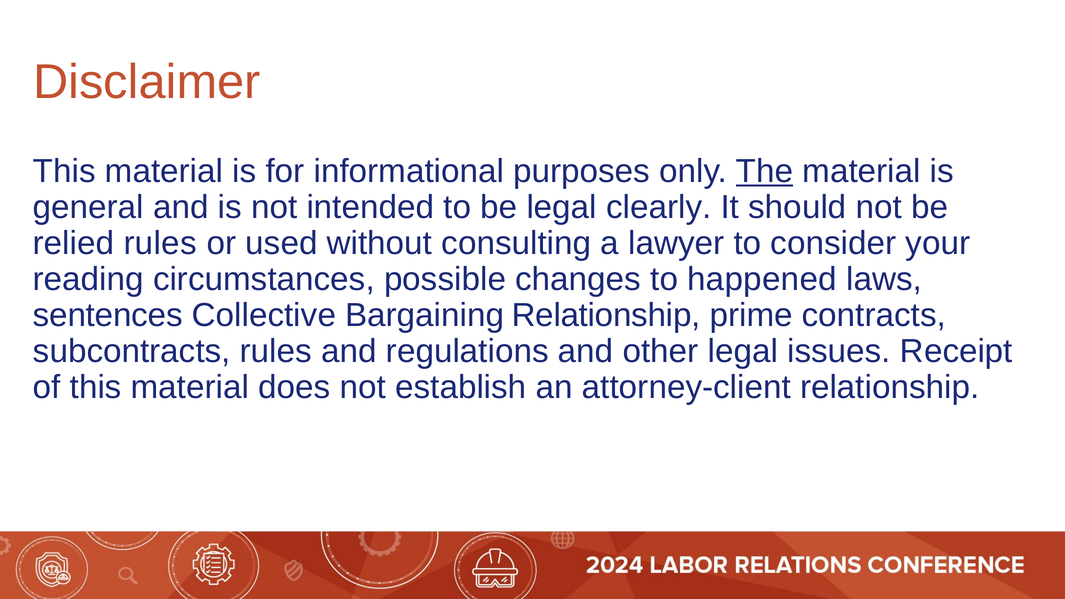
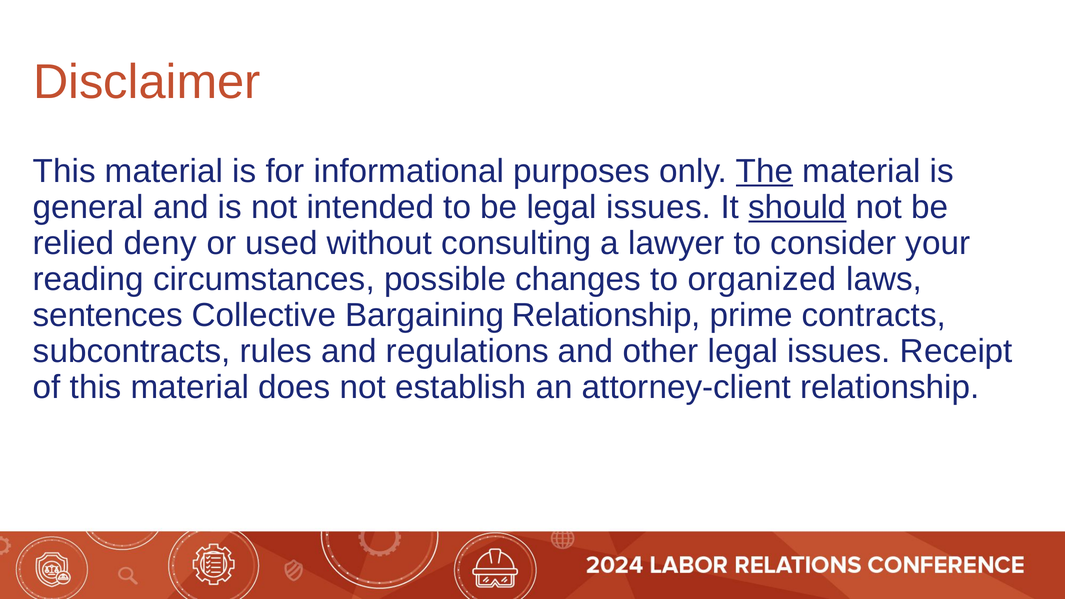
be legal clearly: clearly -> issues
should underline: none -> present
relied rules: rules -> deny
happened: happened -> organized
